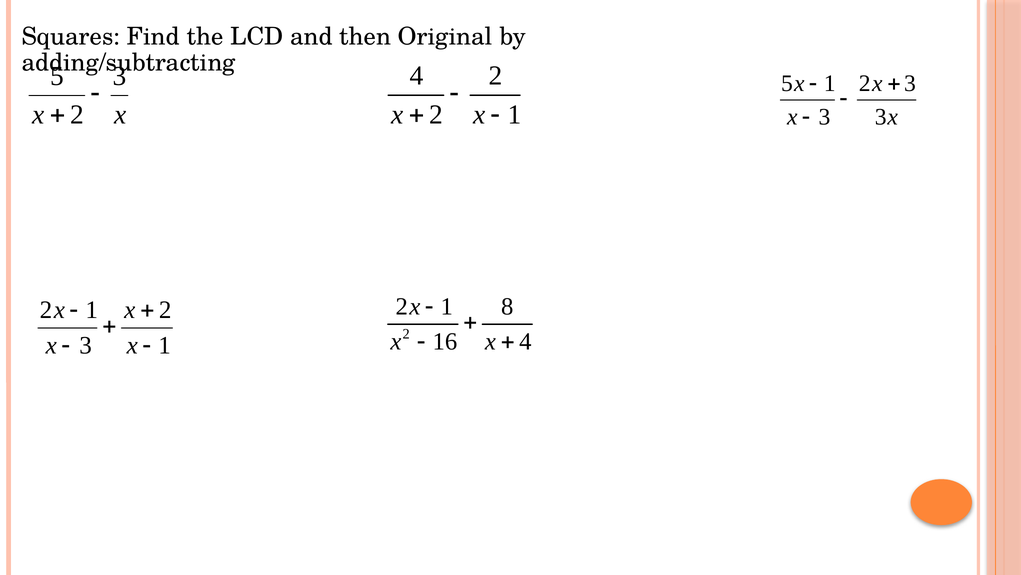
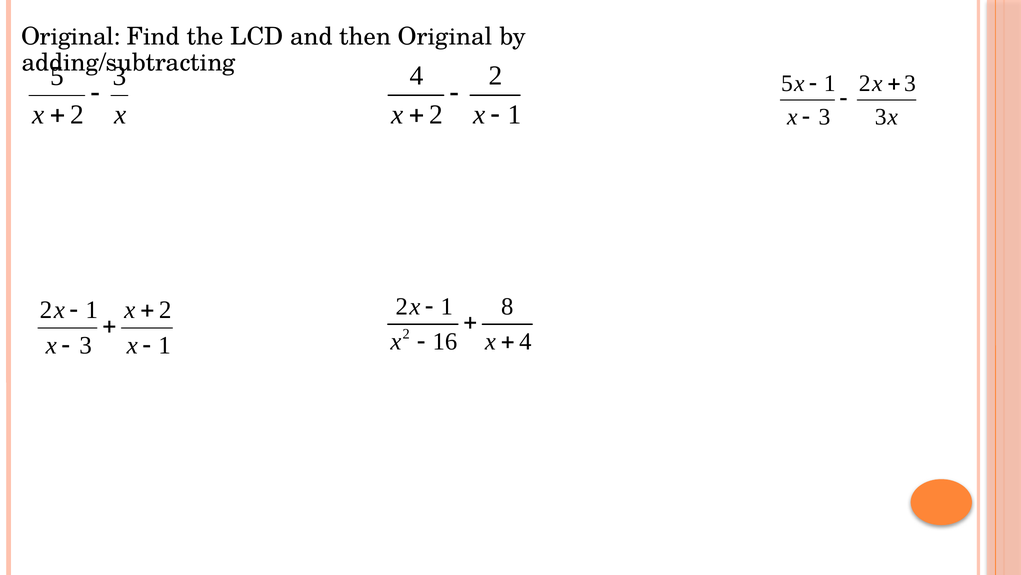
Squares at (71, 36): Squares -> Original
